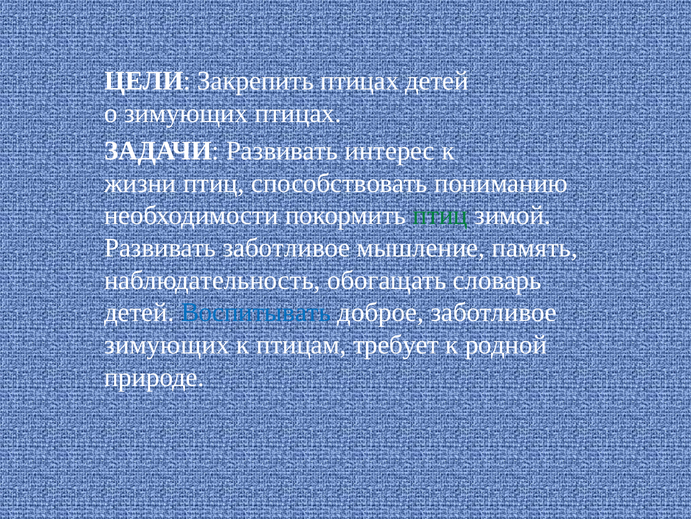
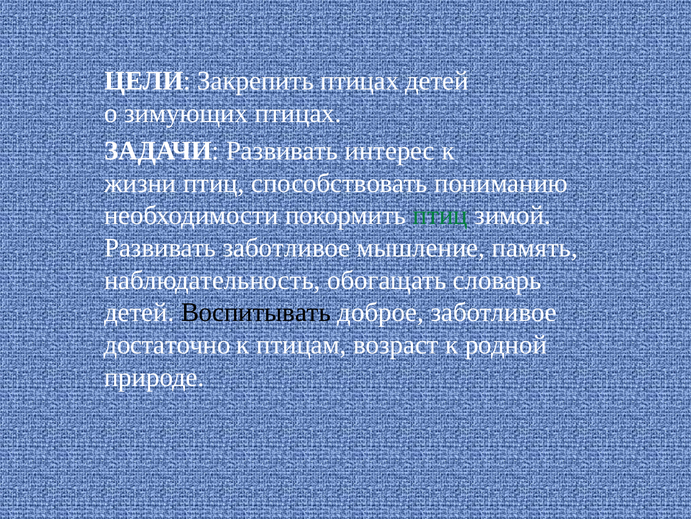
Воспитывать colour: blue -> black
зимующих at (167, 344): зимующих -> достаточно
требует: требует -> возраст
